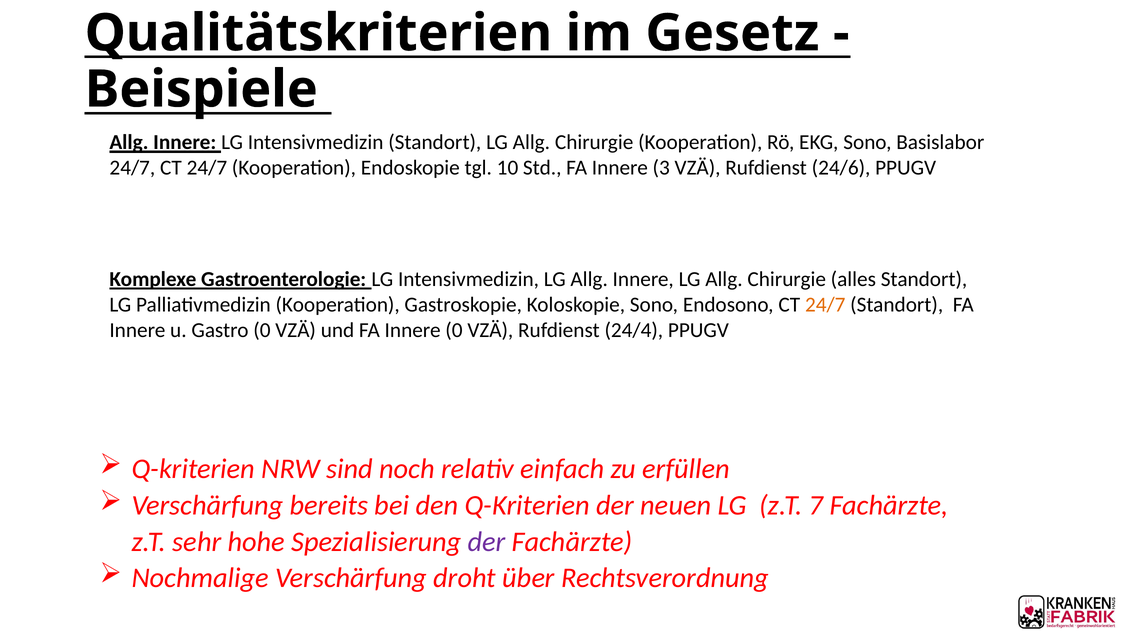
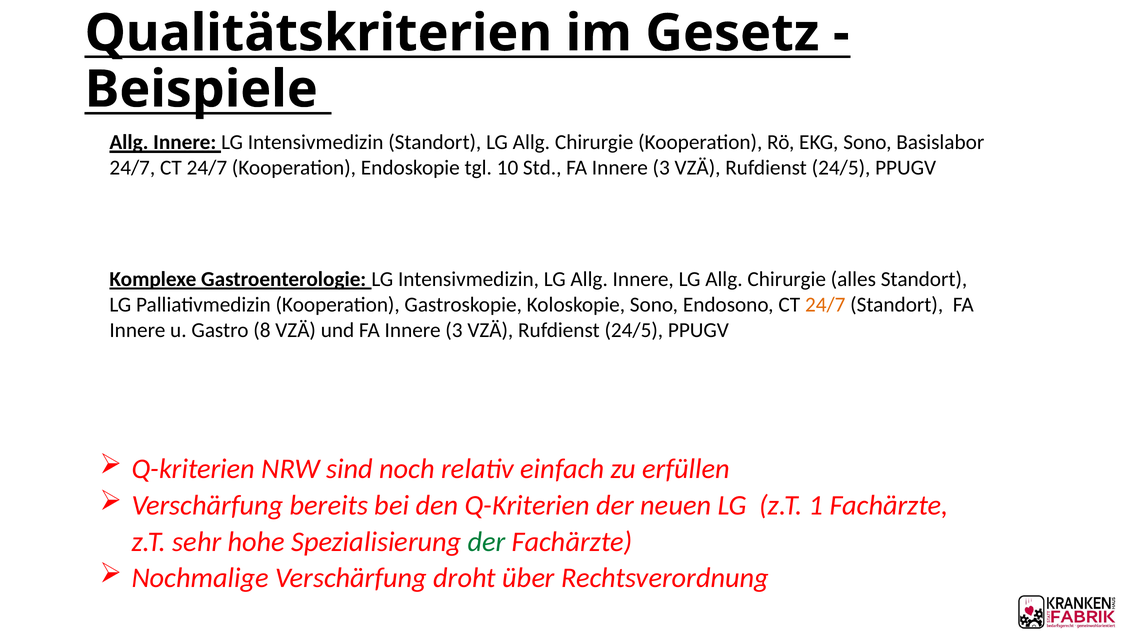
24/6 at (841, 168): 24/6 -> 24/5
Gastro 0: 0 -> 8
und FA Innere 0: 0 -> 3
24/4 at (634, 330): 24/4 -> 24/5
7: 7 -> 1
der at (487, 542) colour: purple -> green
